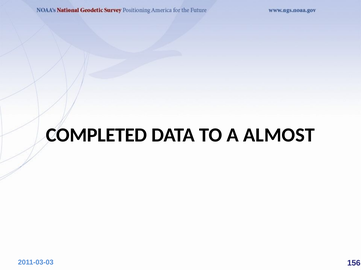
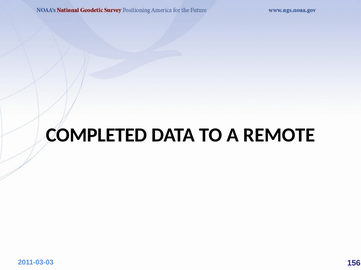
ALMOST: ALMOST -> REMOTE
